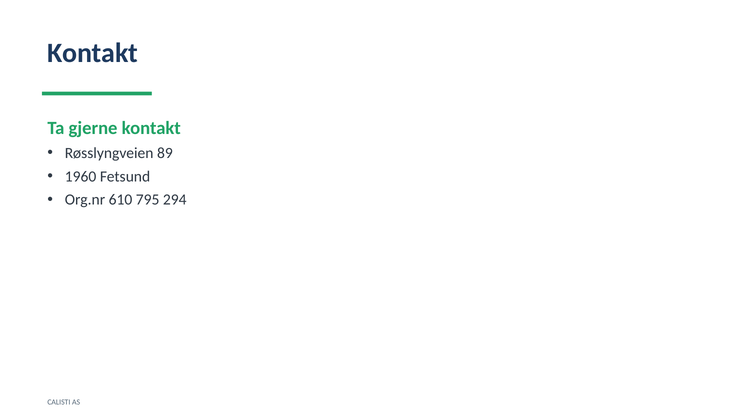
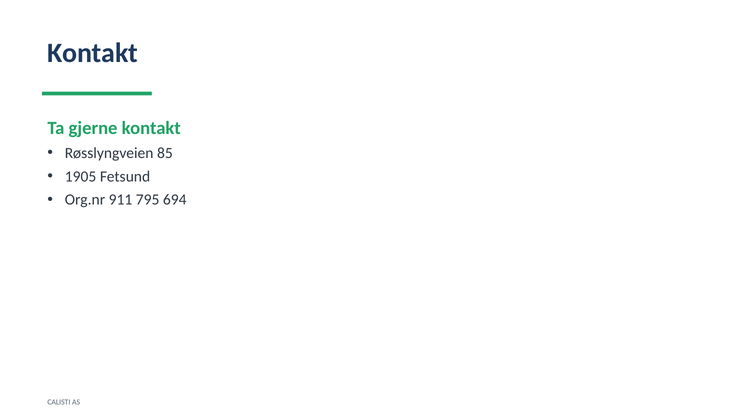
89: 89 -> 85
1960: 1960 -> 1905
610: 610 -> 911
294: 294 -> 694
